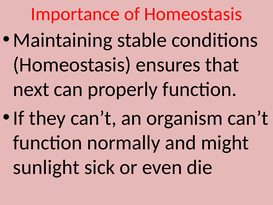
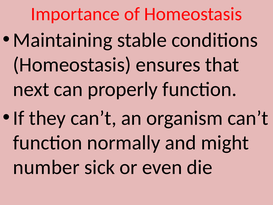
sunlight: sunlight -> number
